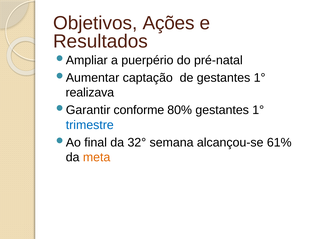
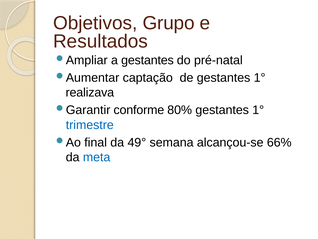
Ações: Ações -> Grupo
a puerpério: puerpério -> gestantes
32°: 32° -> 49°
61%: 61% -> 66%
meta colour: orange -> blue
